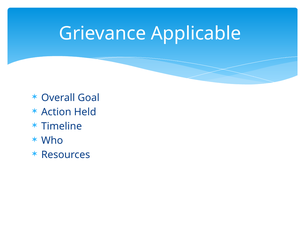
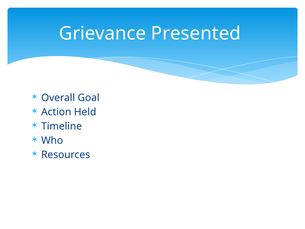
Applicable: Applicable -> Presented
